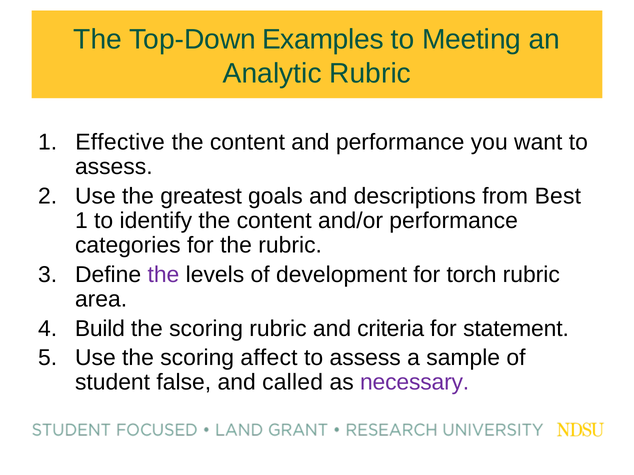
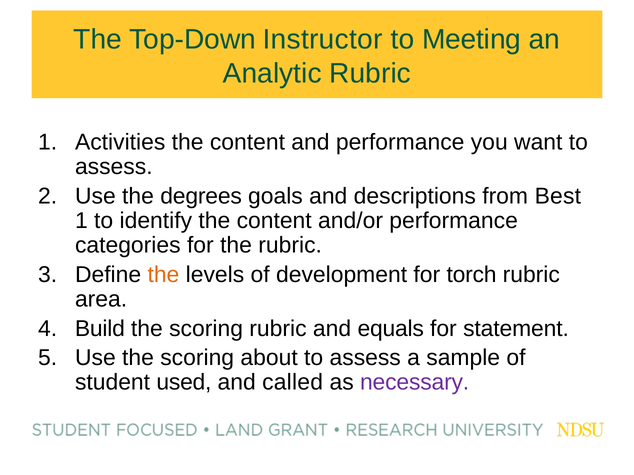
Examples: Examples -> Instructor
Effective: Effective -> Activities
greatest: greatest -> degrees
the at (163, 275) colour: purple -> orange
criteria: criteria -> equals
affect: affect -> about
false: false -> used
